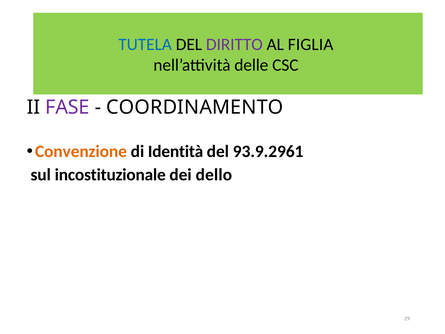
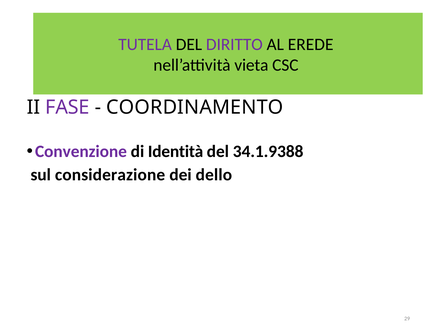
TUTELA colour: blue -> purple
FIGLIA: FIGLIA -> EREDE
delle: delle -> vieta
Convenzione colour: orange -> purple
93.9.2961: 93.9.2961 -> 34.1.9388
incostituzionale: incostituzionale -> considerazione
